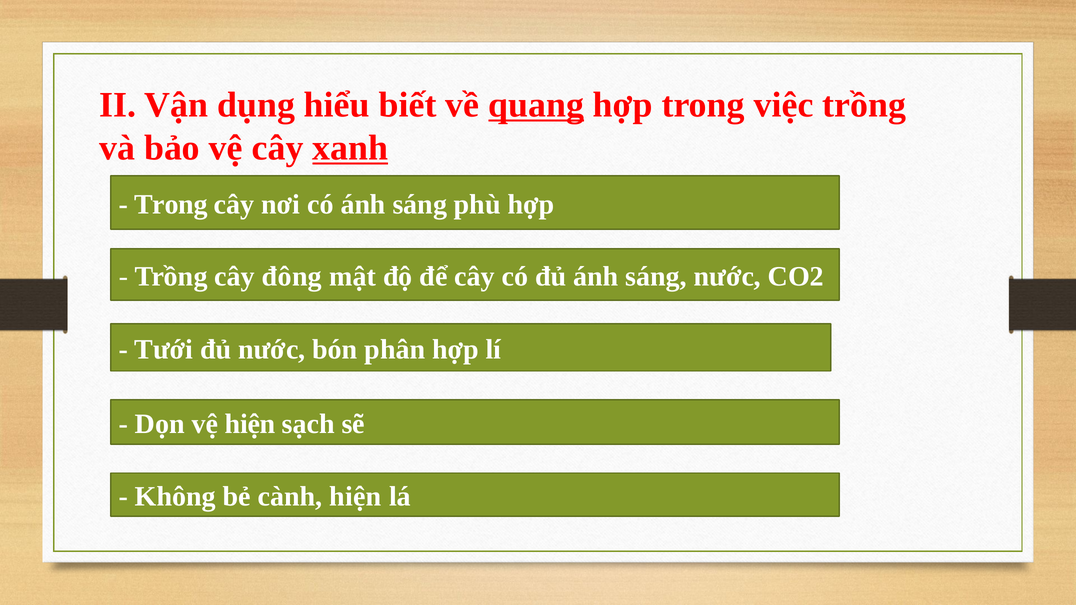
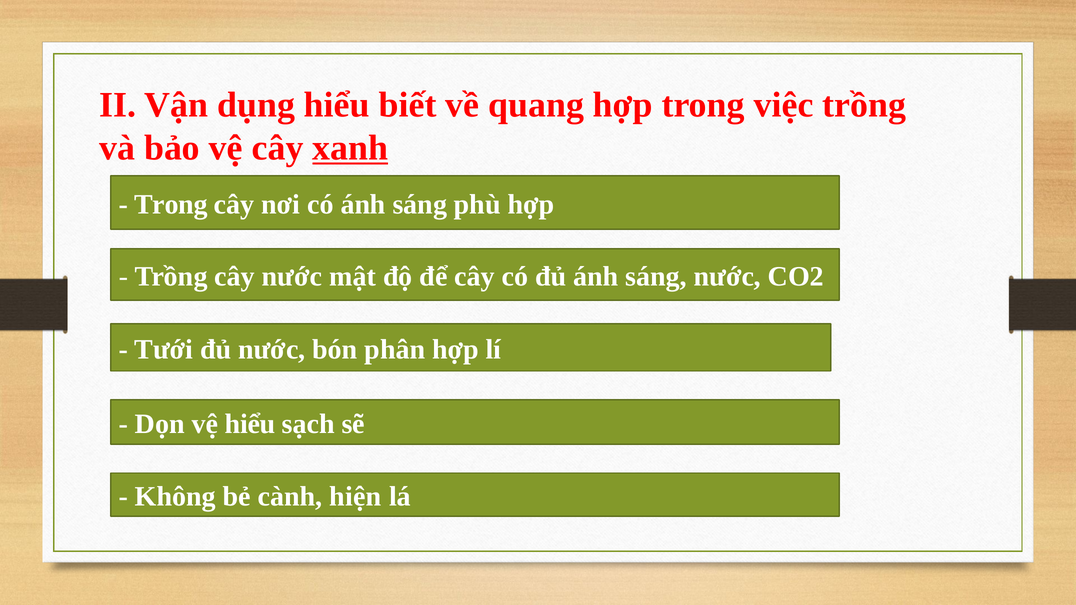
quang underline: present -> none
cây đông: đông -> nước
vệ hiện: hiện -> hiểu
